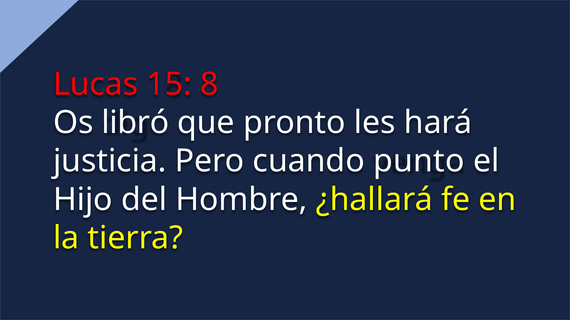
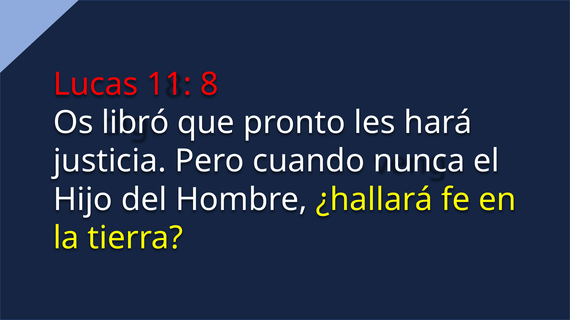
15: 15 -> 11
punto: punto -> nunca
